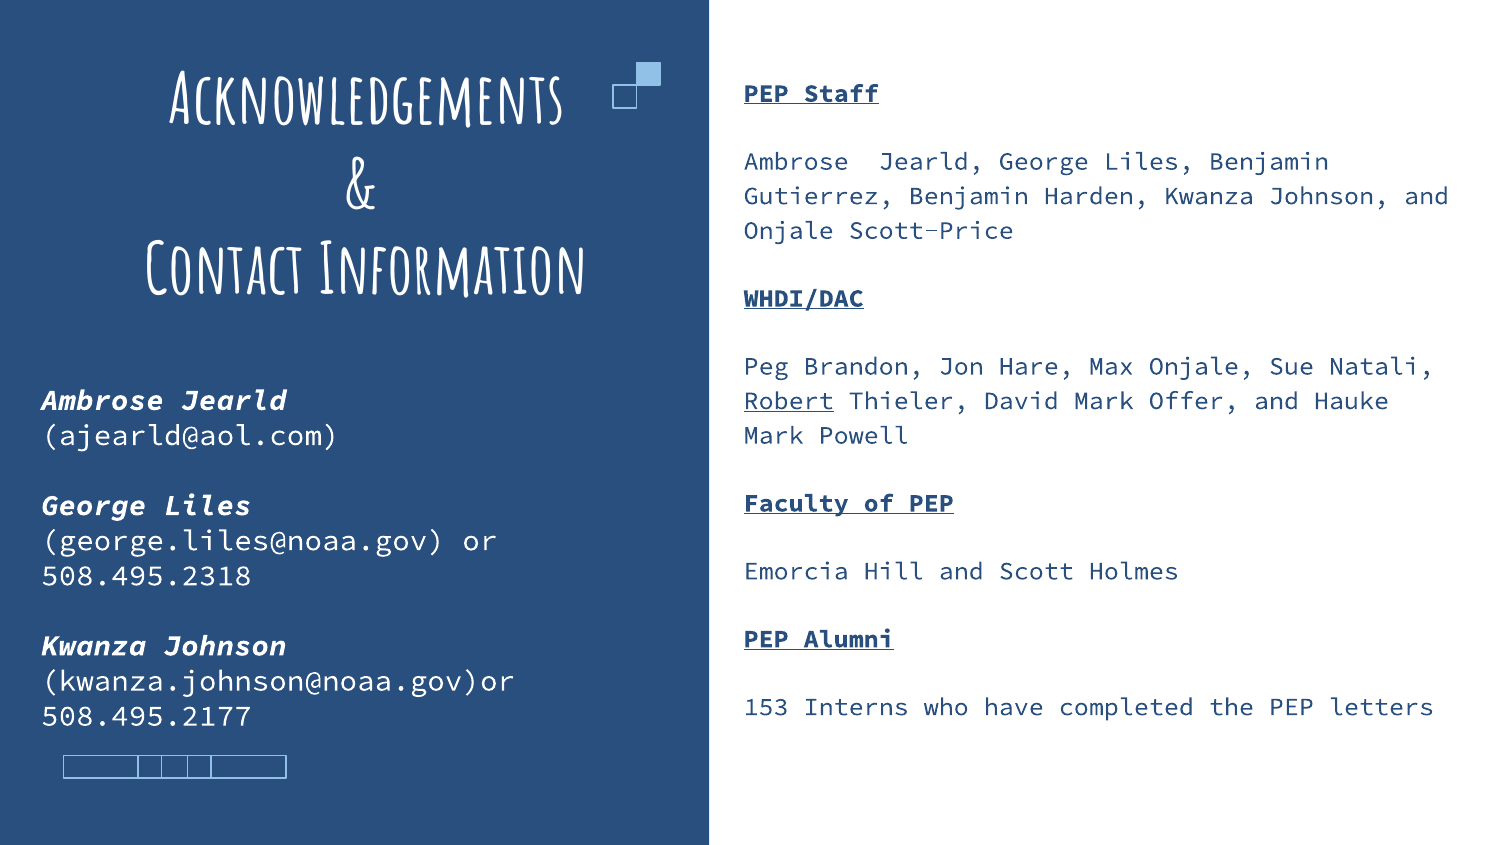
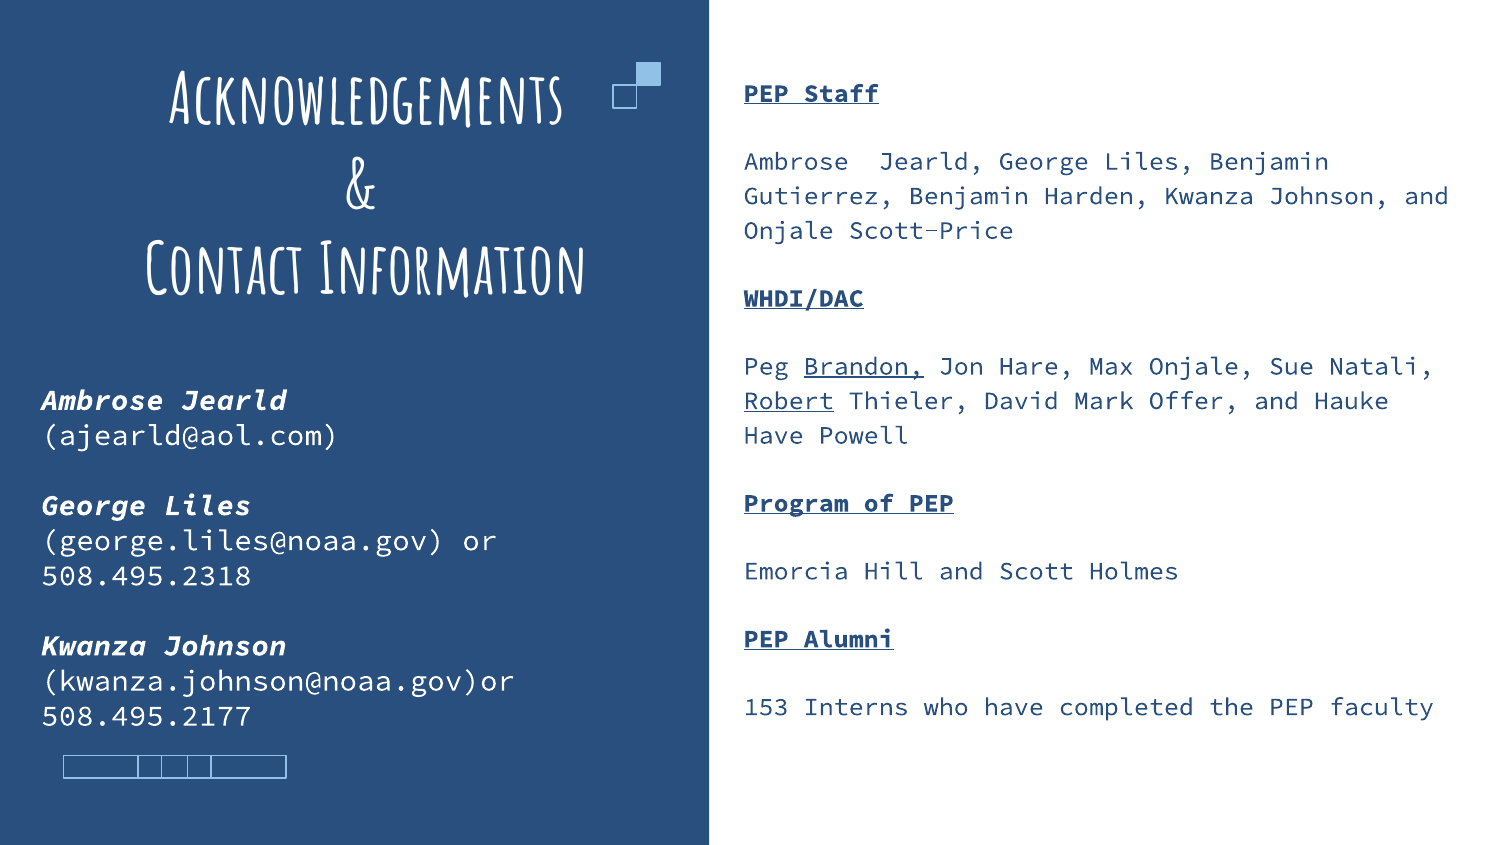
Brandon underline: none -> present
Mark at (774, 435): Mark -> Have
Faculty: Faculty -> Program
letters: letters -> faculty
